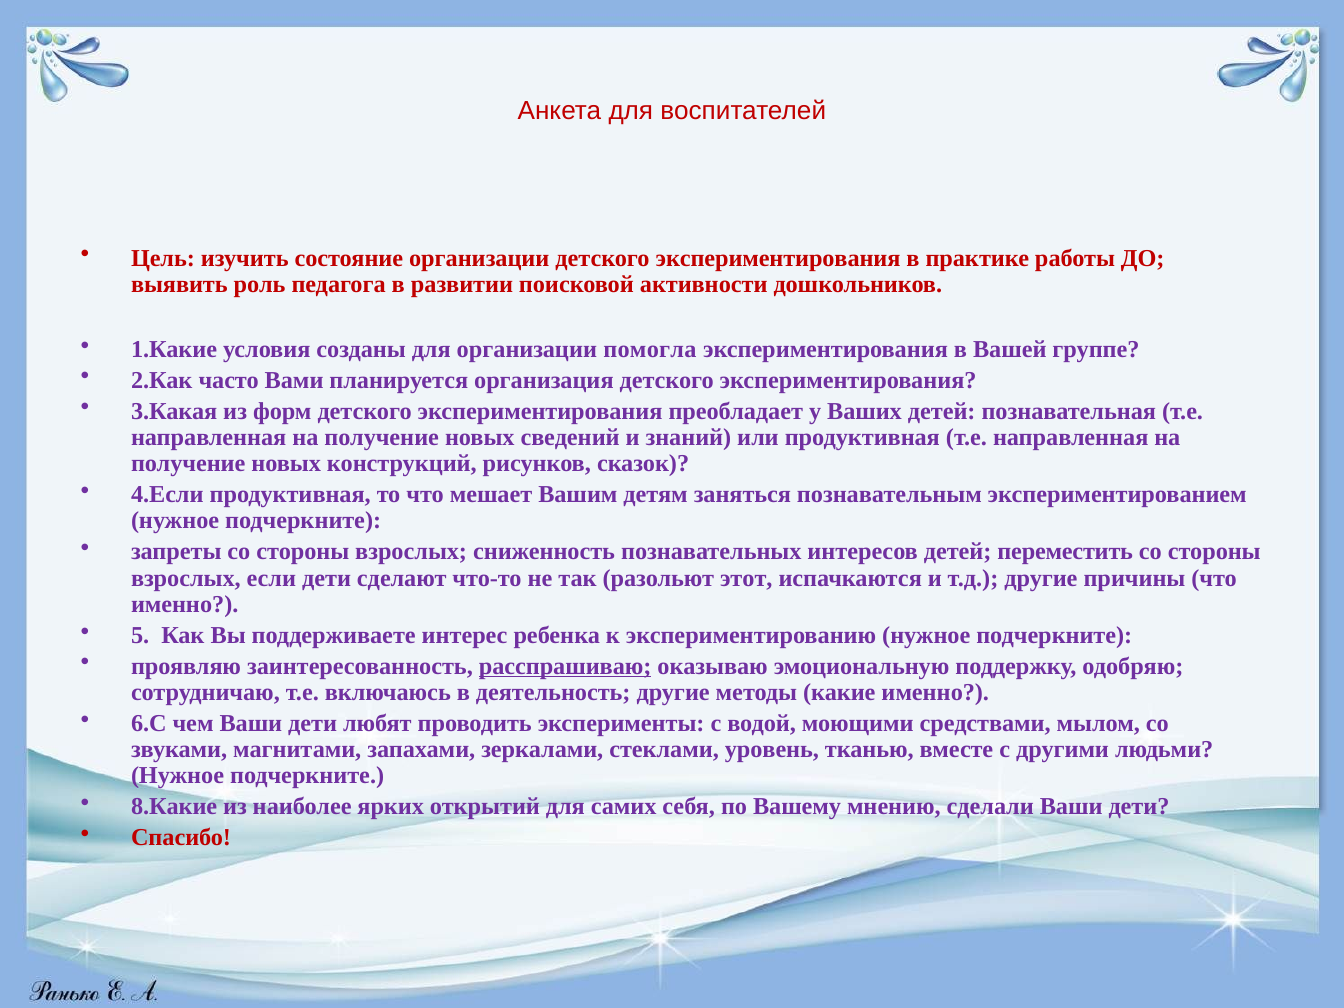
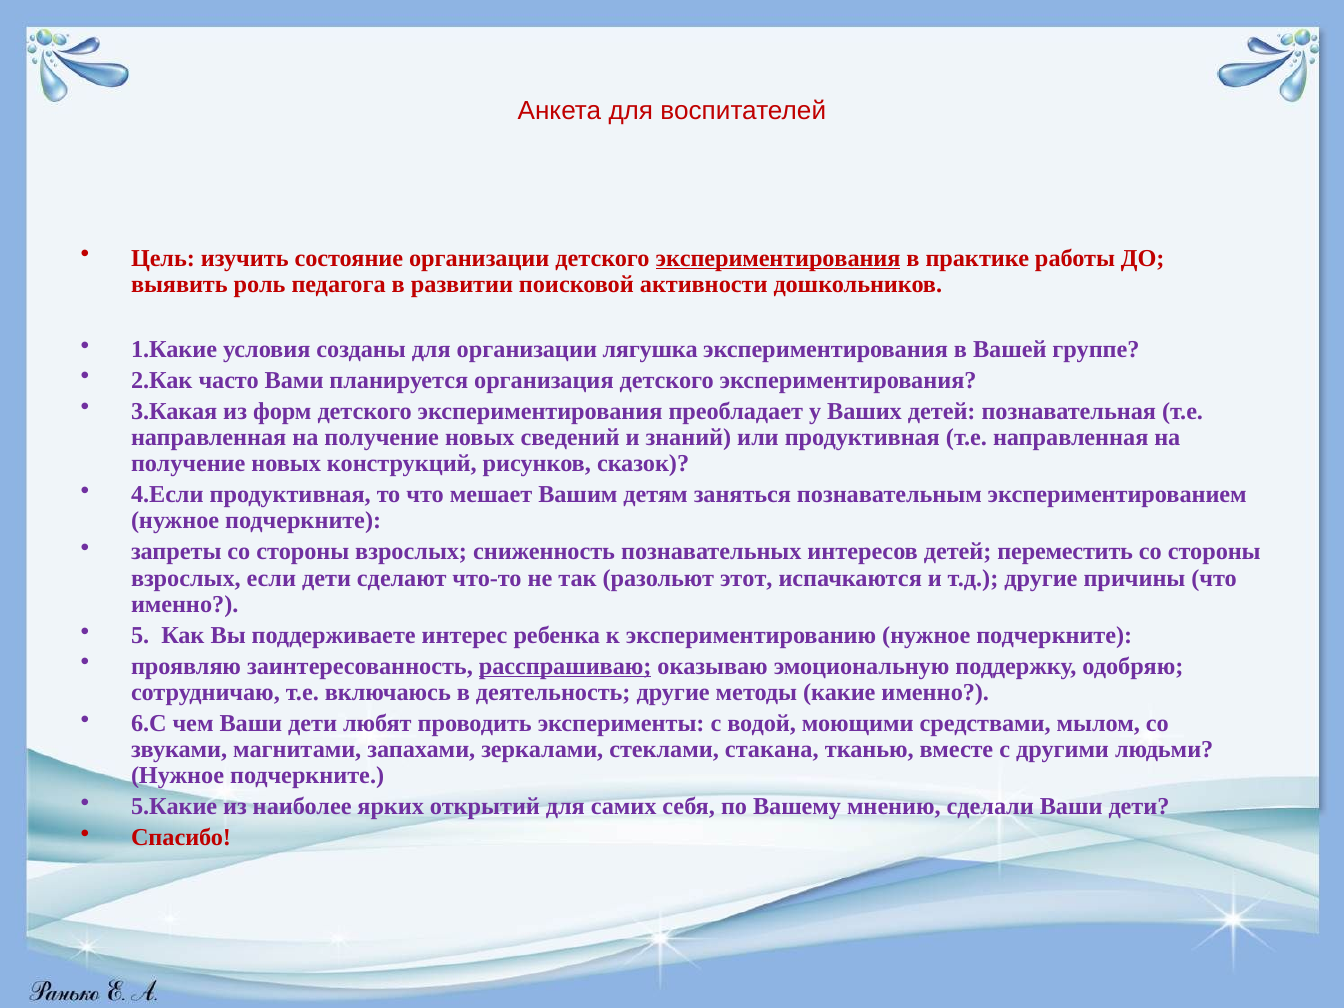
экспериментирования at (778, 258) underline: none -> present
помогла: помогла -> лягушка
уровень: уровень -> стакана
8.Какие: 8.Какие -> 5.Какие
